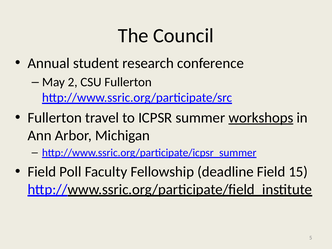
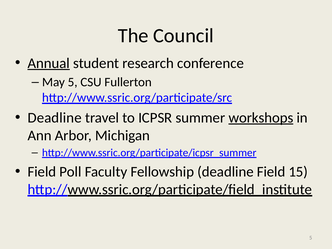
Annual underline: none -> present
May 2: 2 -> 5
Fullerton at (55, 118): Fullerton -> Deadline
